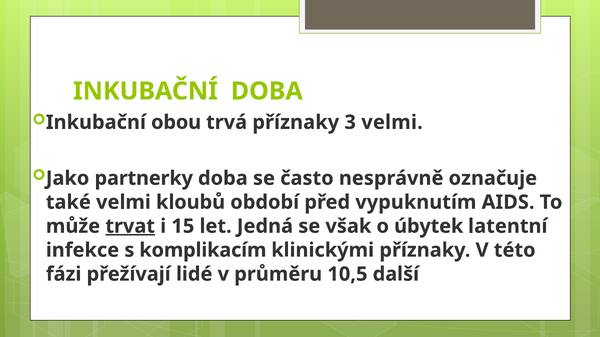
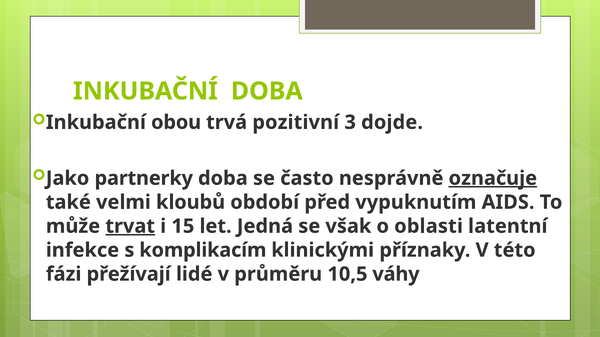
trvá příznaky: příznaky -> pozitivní
3 velmi: velmi -> dojde
označuje underline: none -> present
úbytek: úbytek -> oblasti
další: další -> váhy
